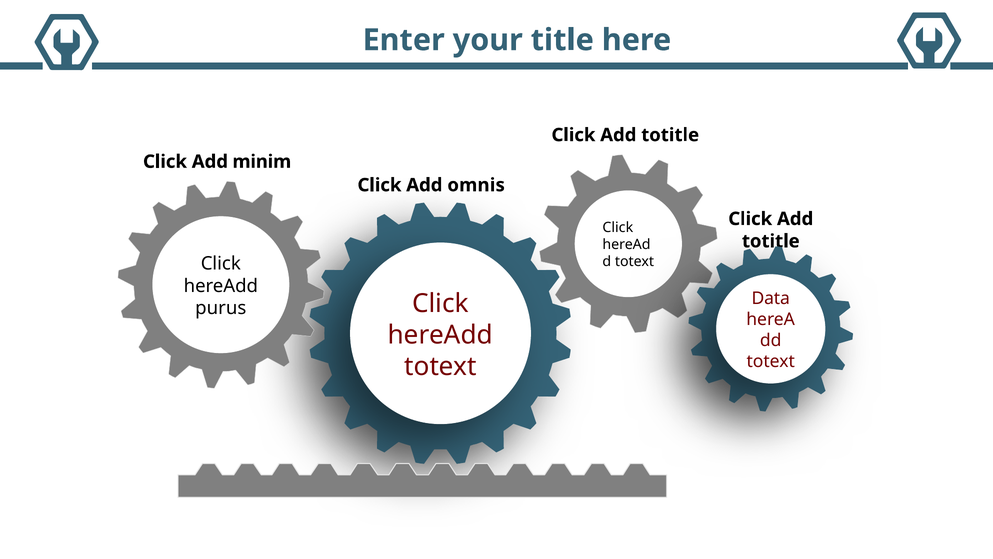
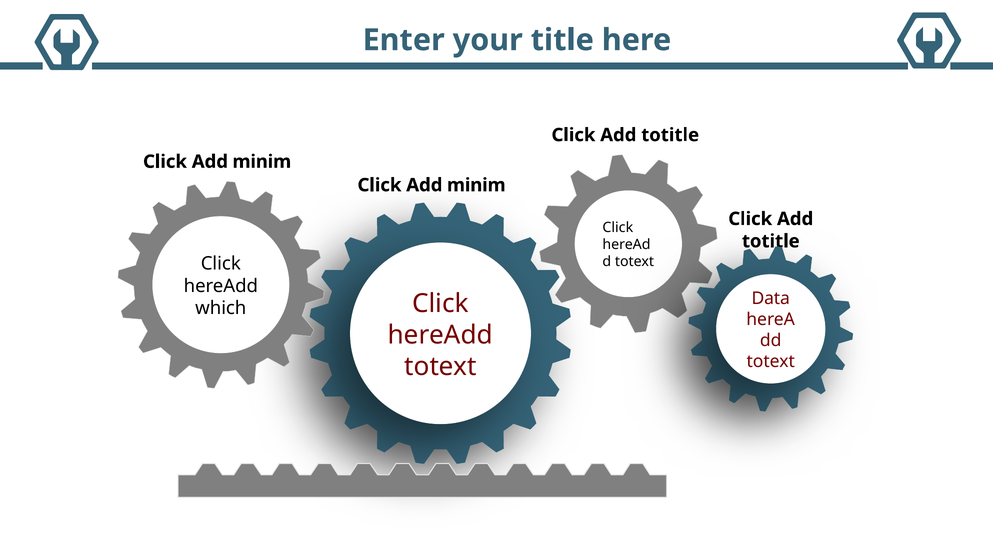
omnis at (476, 185): omnis -> minim
purus: purus -> which
